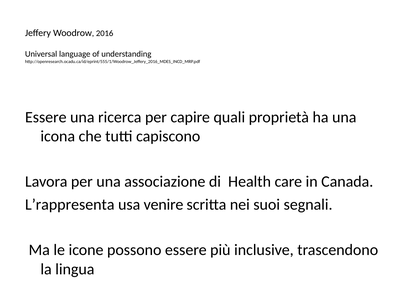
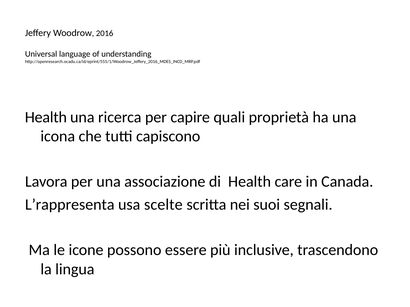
Essere at (46, 117): Essere -> Health
venire: venire -> scelte
